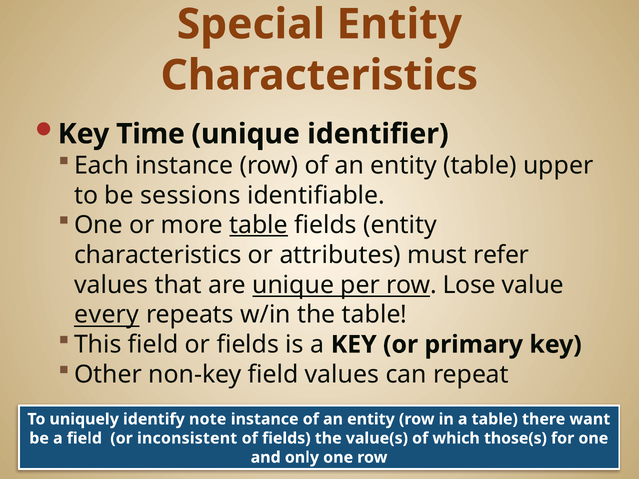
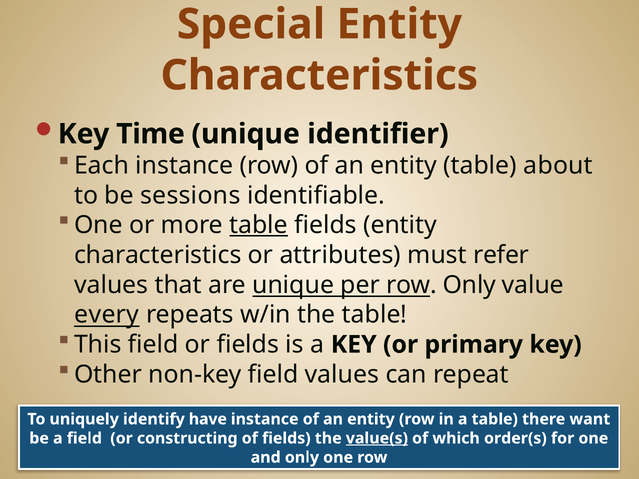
upper: upper -> about
row Lose: Lose -> Only
note: note -> have
inconsistent: inconsistent -> constructing
value(s underline: none -> present
those(s: those(s -> order(s
